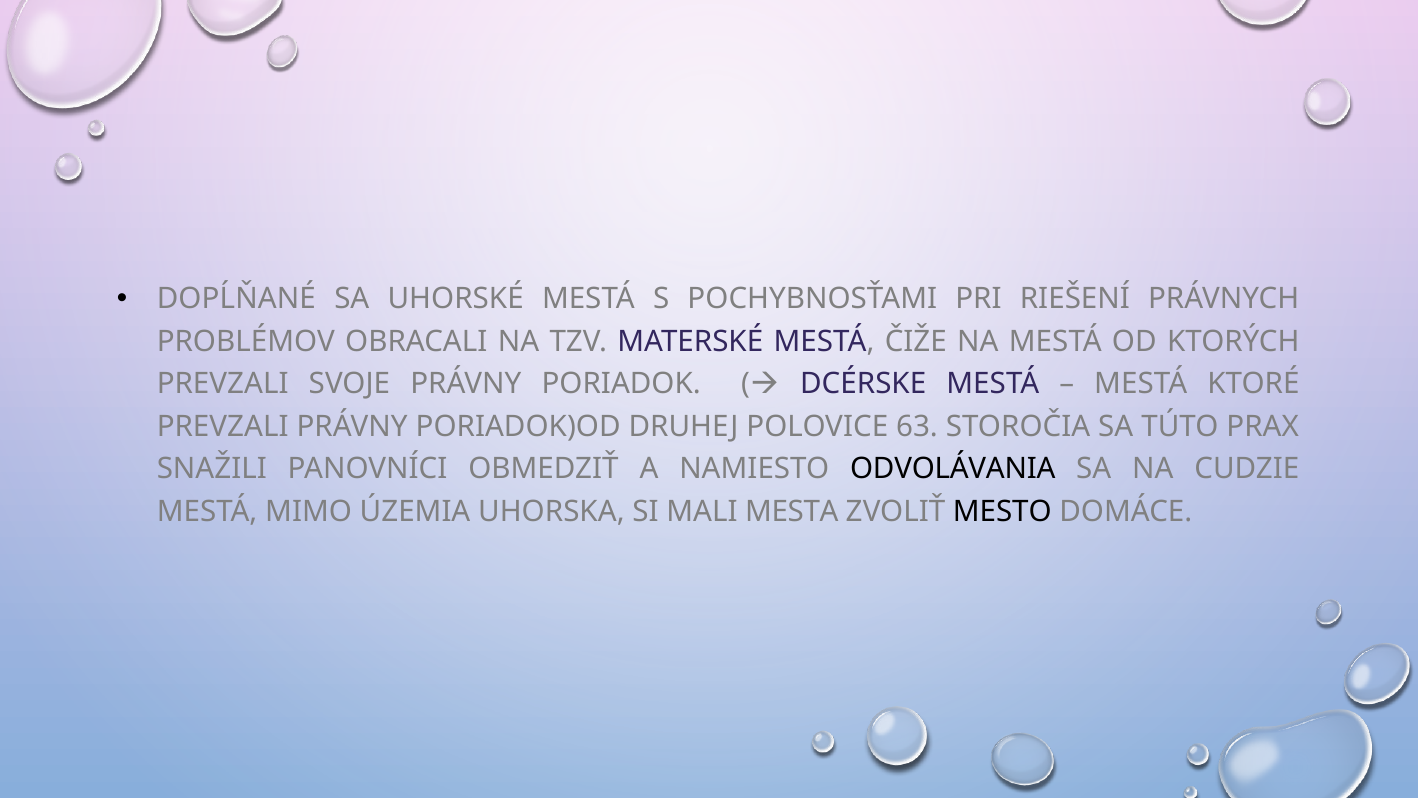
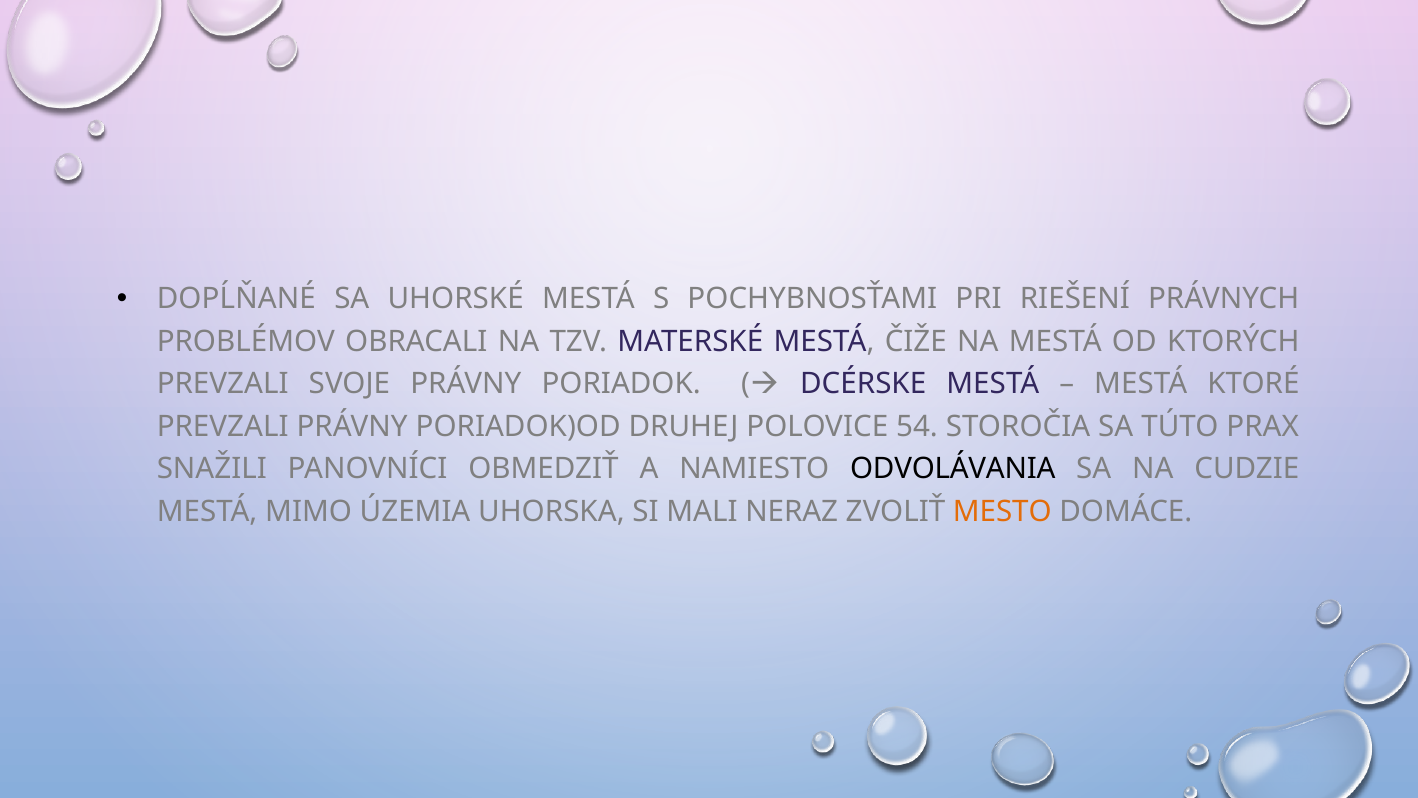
63: 63 -> 54
MESTA: MESTA -> NERAZ
MESTO colour: black -> orange
